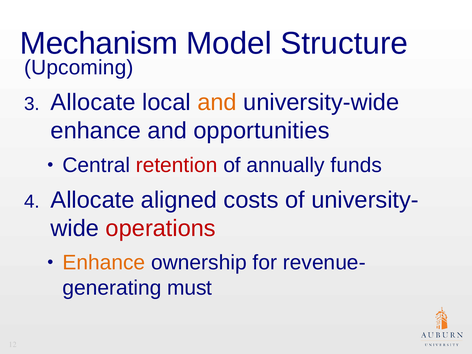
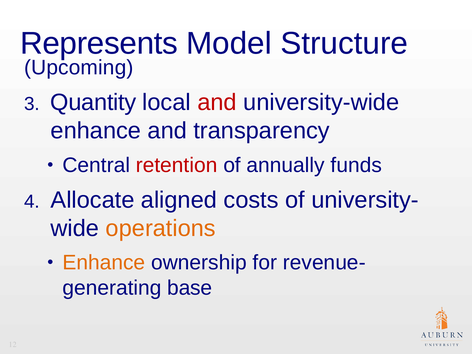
Mechanism: Mechanism -> Represents
Allocate at (93, 102): Allocate -> Quantity
and at (217, 102) colour: orange -> red
opportunities: opportunities -> transparency
operations colour: red -> orange
must: must -> base
